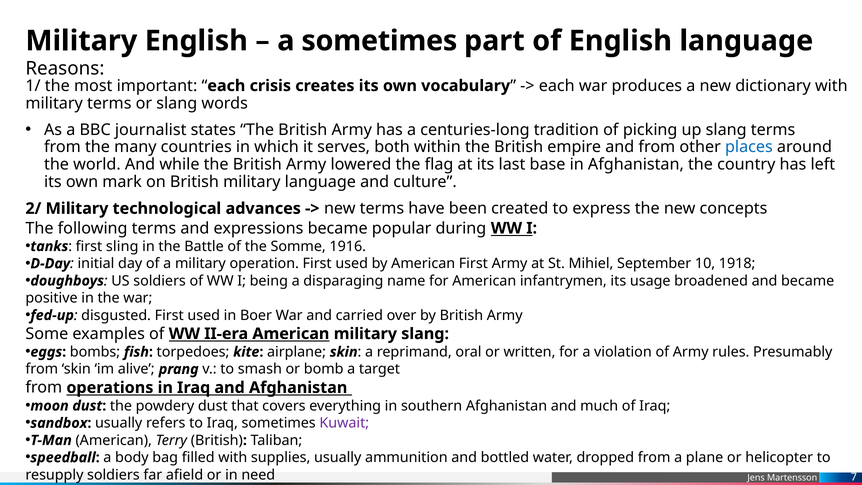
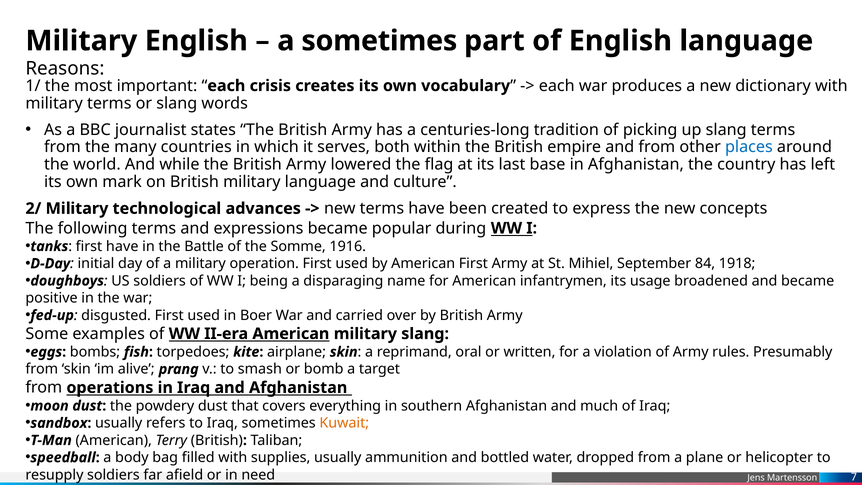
first sling: sling -> have
10: 10 -> 84
Kuwait colour: purple -> orange
